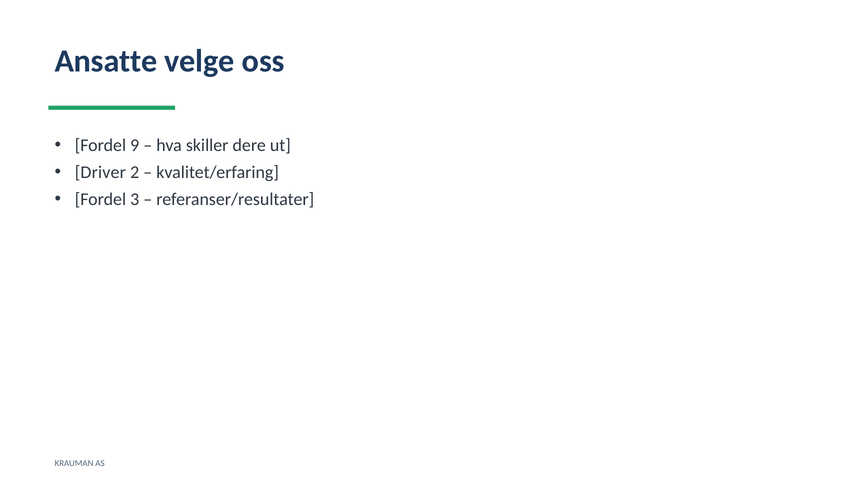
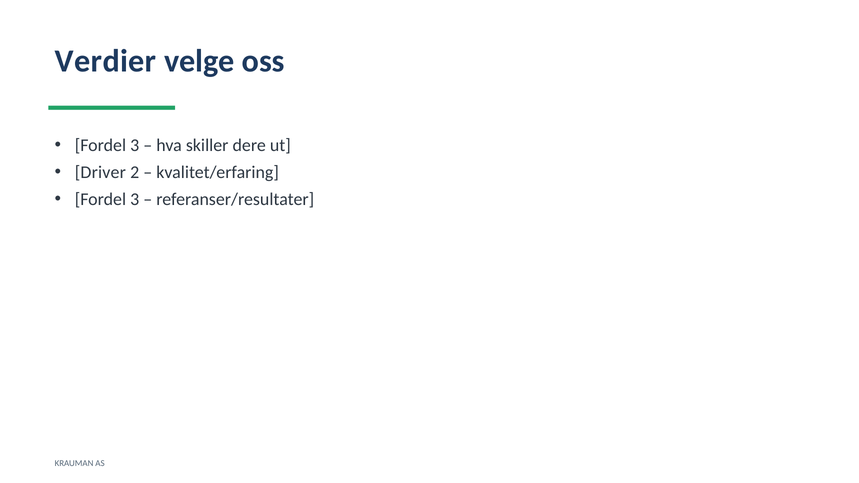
Ansatte: Ansatte -> Verdier
9 at (135, 145): 9 -> 3
